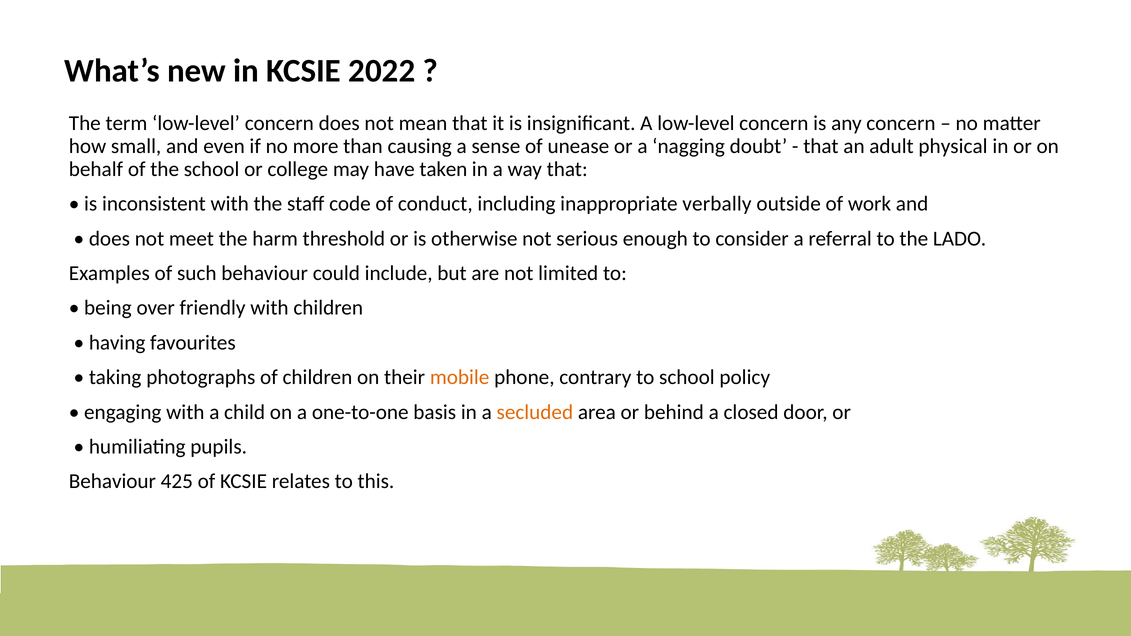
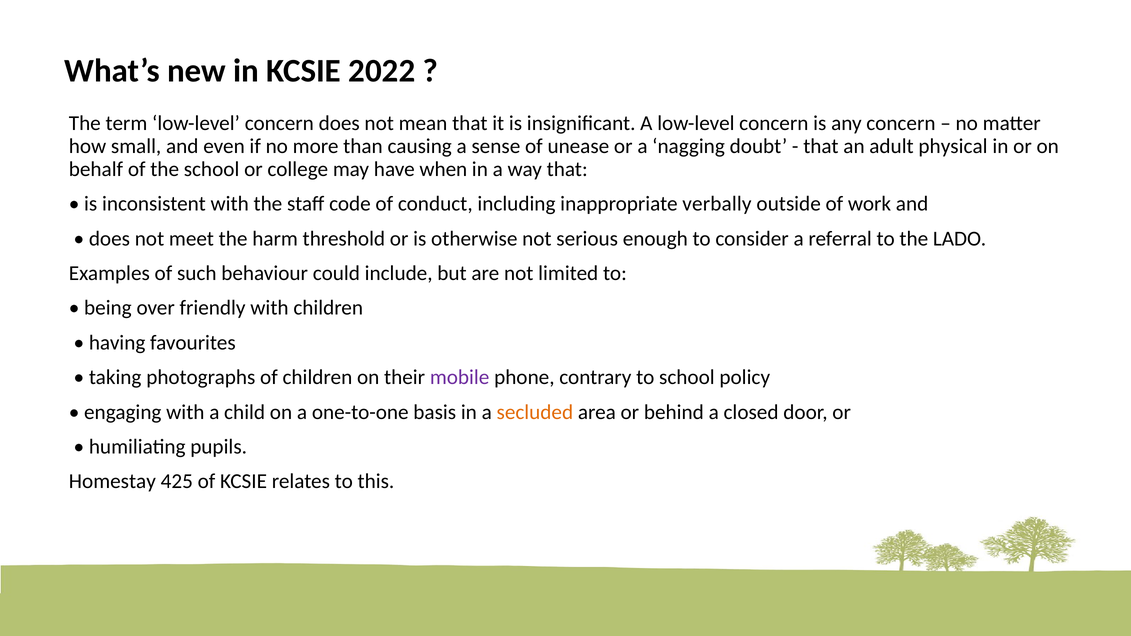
taken: taken -> when
mobile colour: orange -> purple
Behaviour at (112, 482): Behaviour -> Homestay
